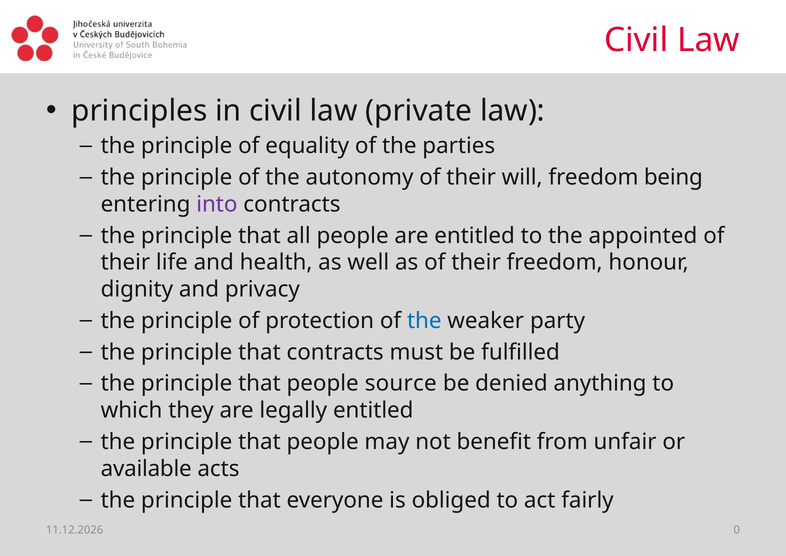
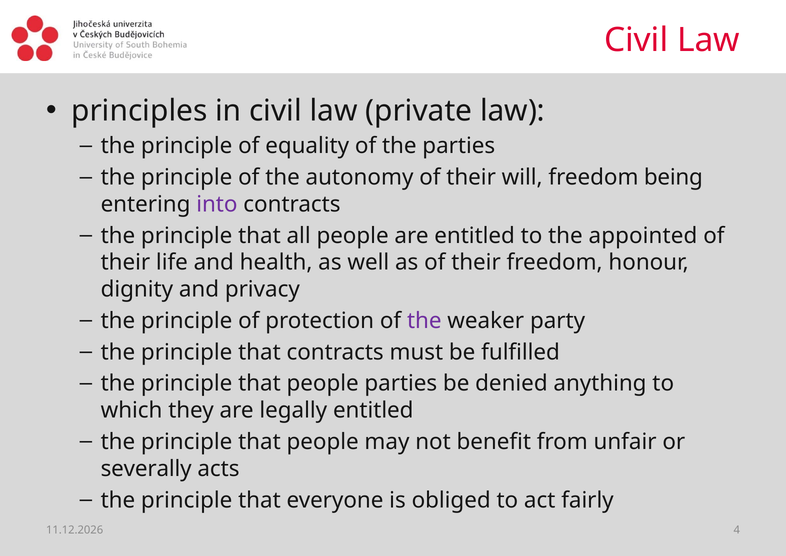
the at (424, 321) colour: blue -> purple
people source: source -> parties
available: available -> severally
0: 0 -> 4
